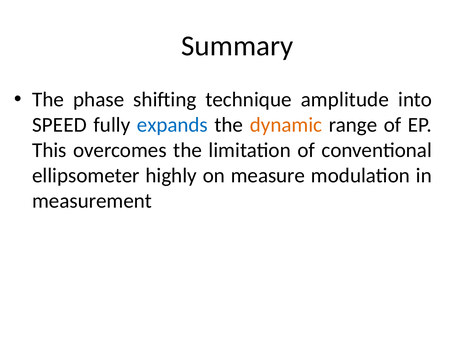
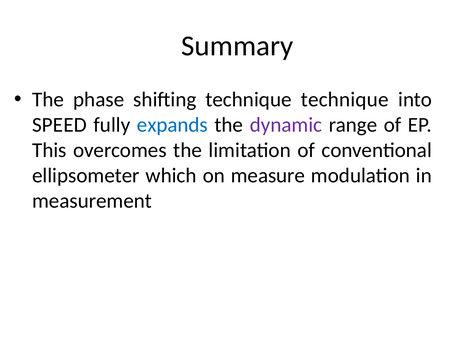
technique amplitude: amplitude -> technique
dynamic colour: orange -> purple
highly: highly -> which
